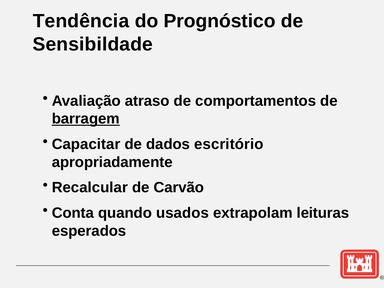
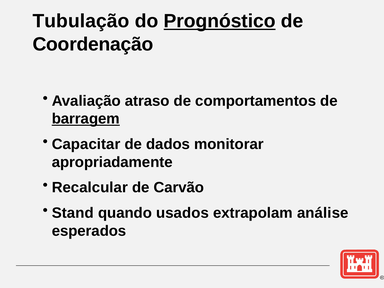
Tendência: Tendência -> Tubulação
Prognóstico underline: none -> present
Sensibildade: Sensibildade -> Coordenação
escritório: escritório -> monitorar
Conta: Conta -> Stand
leituras: leituras -> análise
